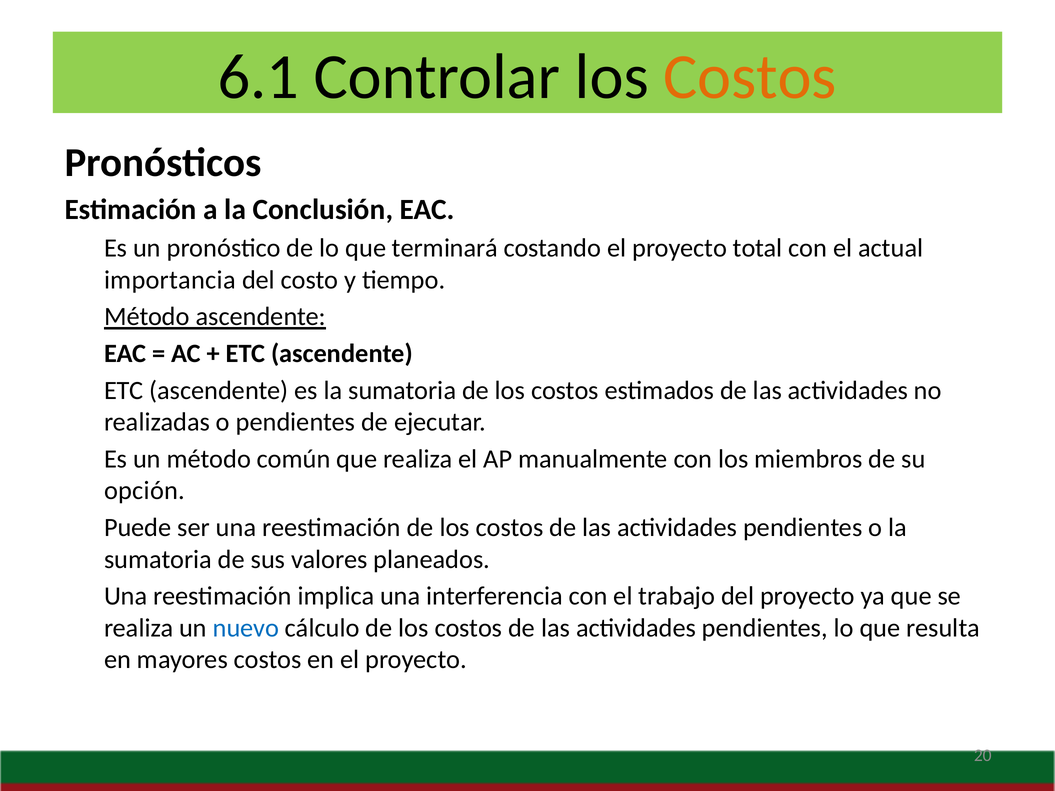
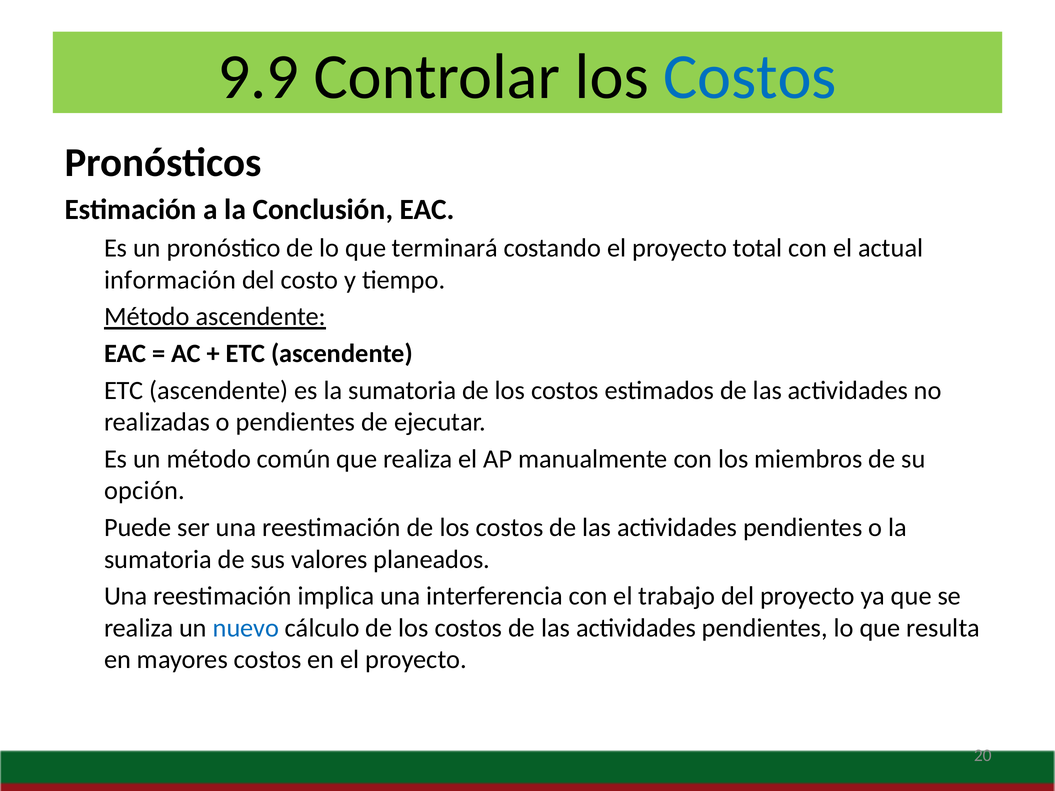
6.1: 6.1 -> 9.9
Costos at (750, 77) colour: orange -> blue
importancia: importancia -> información
